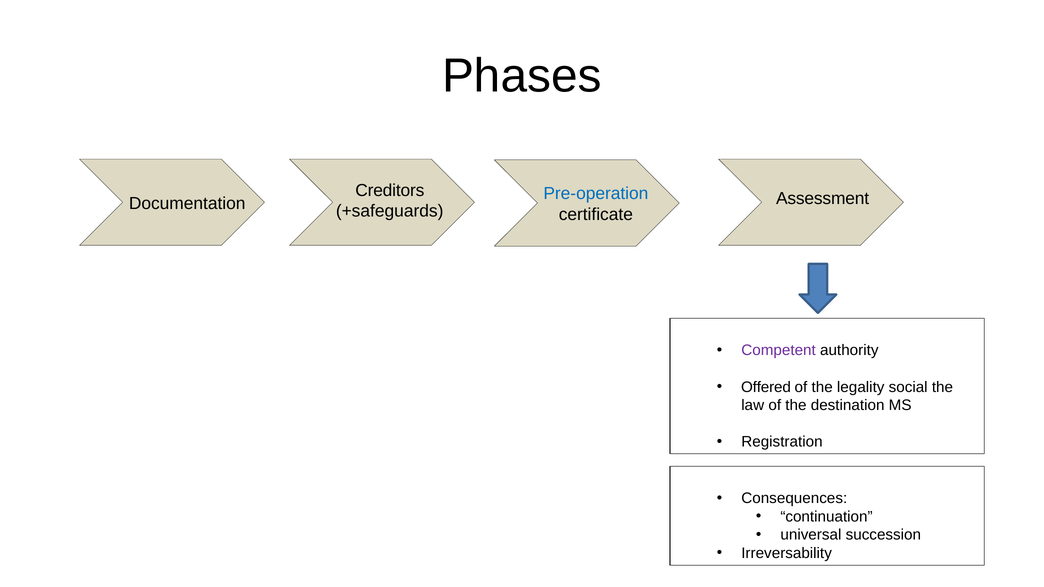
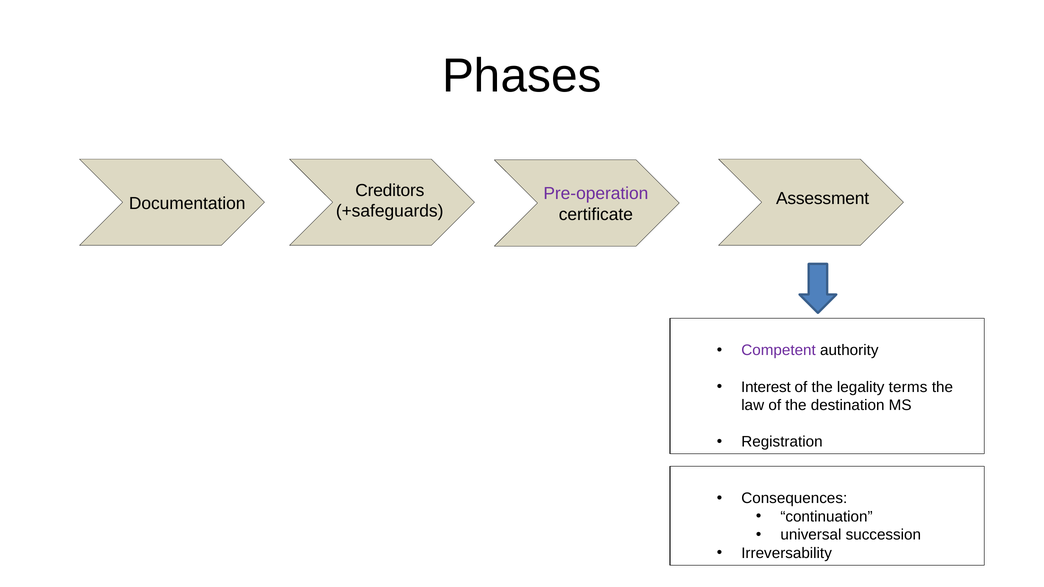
Pre-operation colour: blue -> purple
Offered: Offered -> Interest
social: social -> terms
